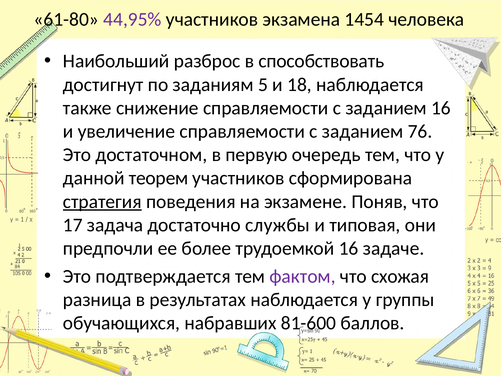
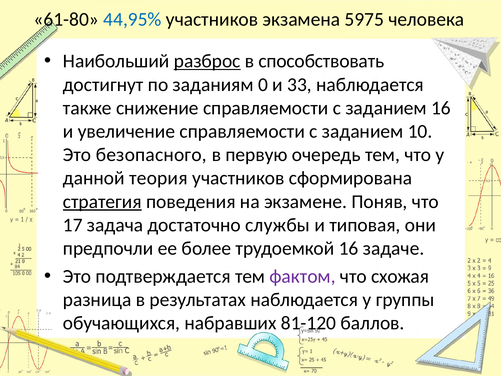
44,95% colour: purple -> blue
1454: 1454 -> 5975
разброс underline: none -> present
5: 5 -> 0
18: 18 -> 33
76: 76 -> 10
достаточном: достаточном -> безопасного
теорем: теорем -> теория
81-600: 81-600 -> 81-120
